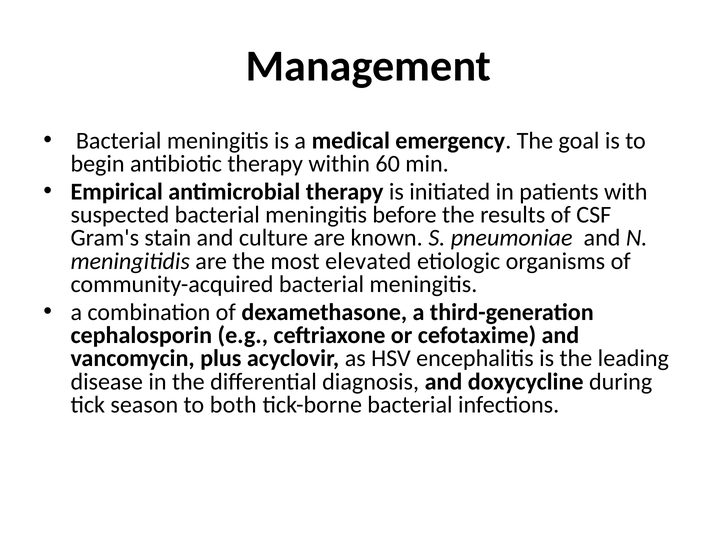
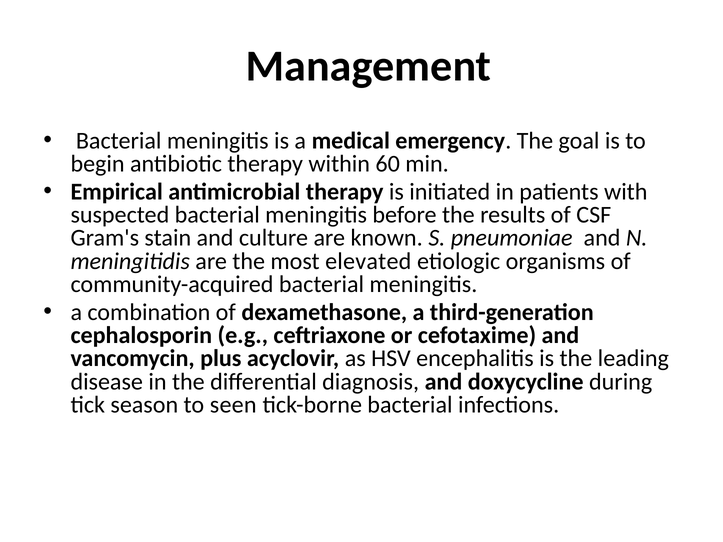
both: both -> seen
